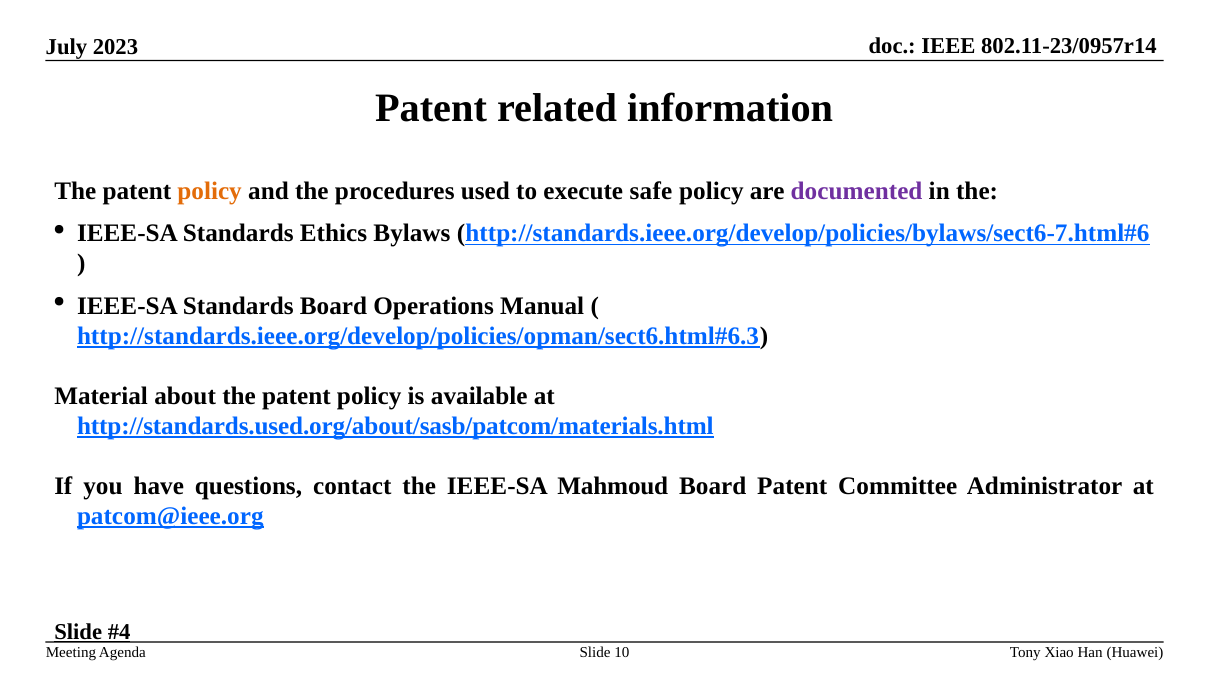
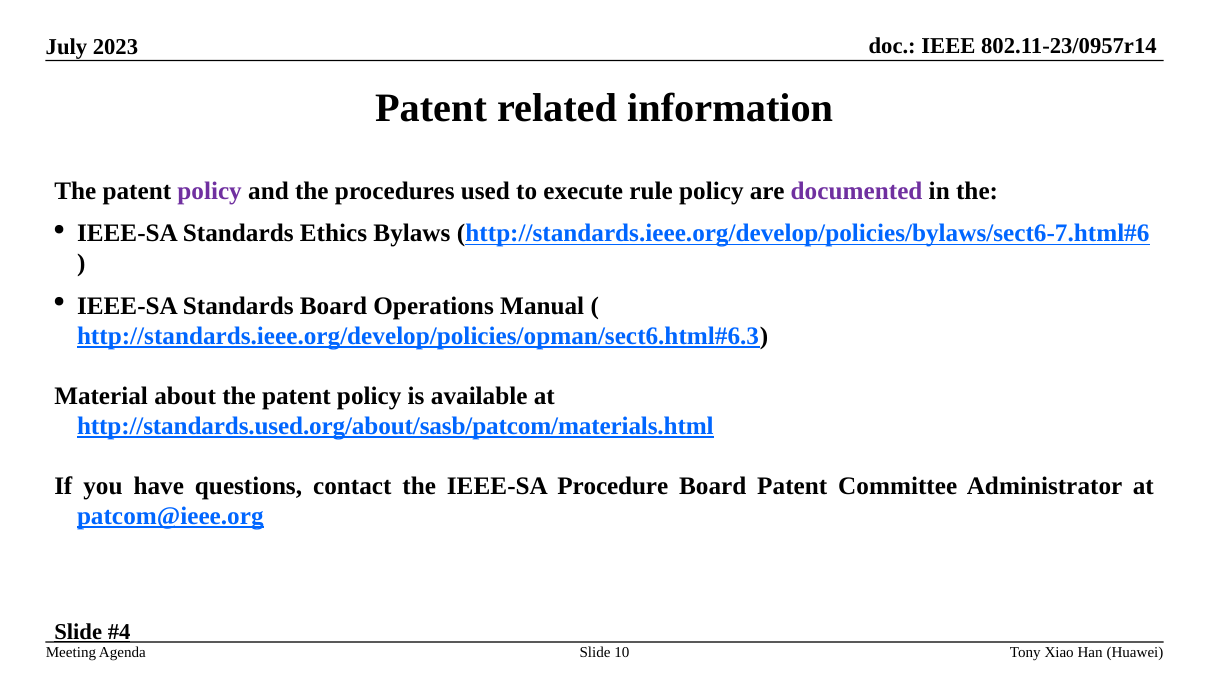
policy at (210, 191) colour: orange -> purple
safe: safe -> rule
Mahmoud: Mahmoud -> Procedure
